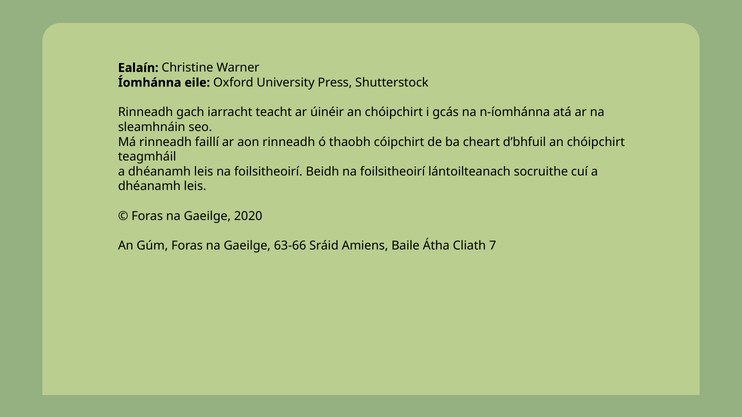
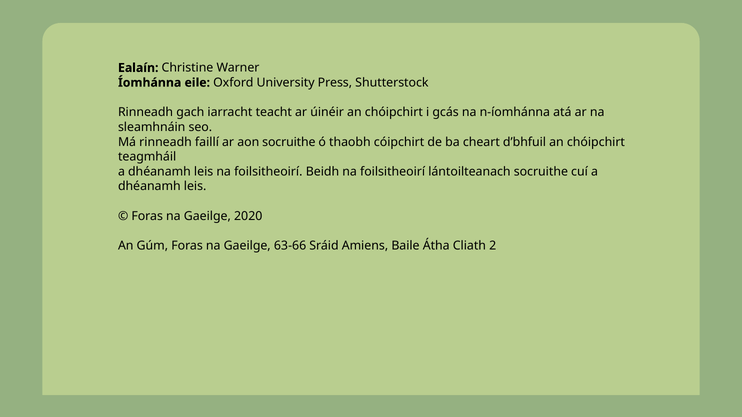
aon rinneadh: rinneadh -> socruithe
7: 7 -> 2
